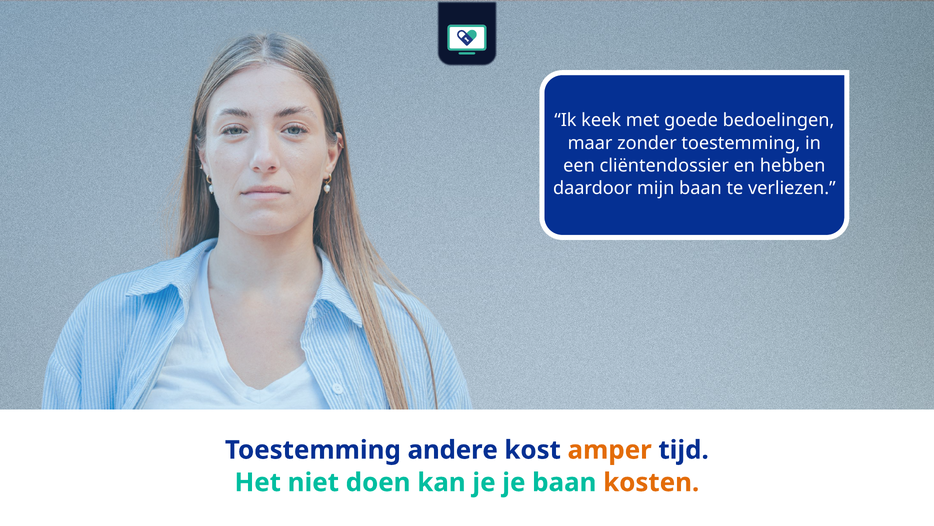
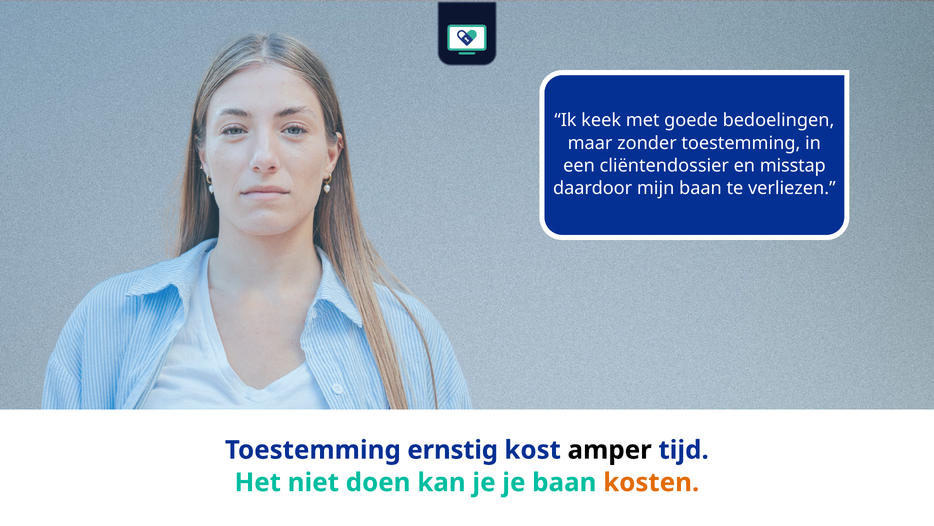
hebben: hebben -> misstap
andere: andere -> ernstig
amper colour: orange -> black
